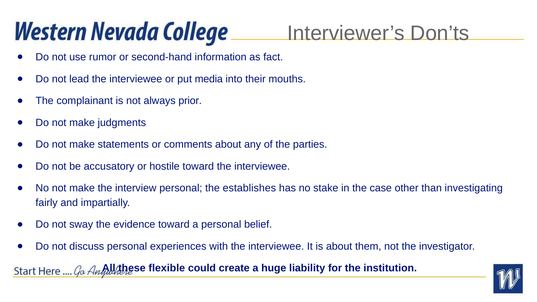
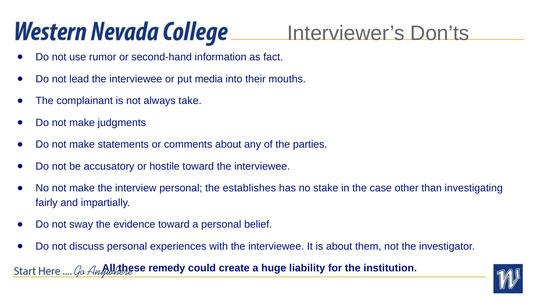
prior: prior -> take
flexible: flexible -> remedy
